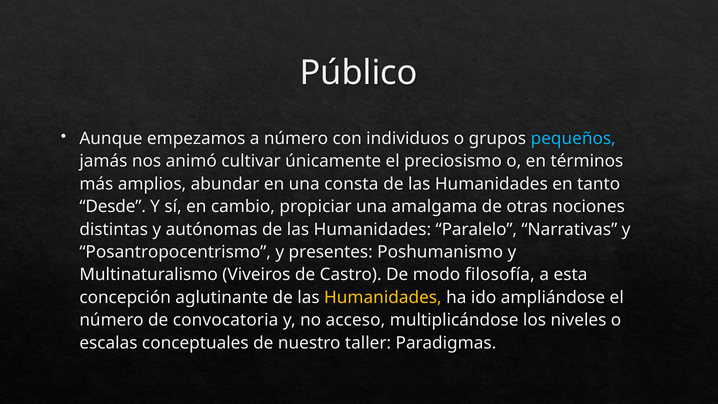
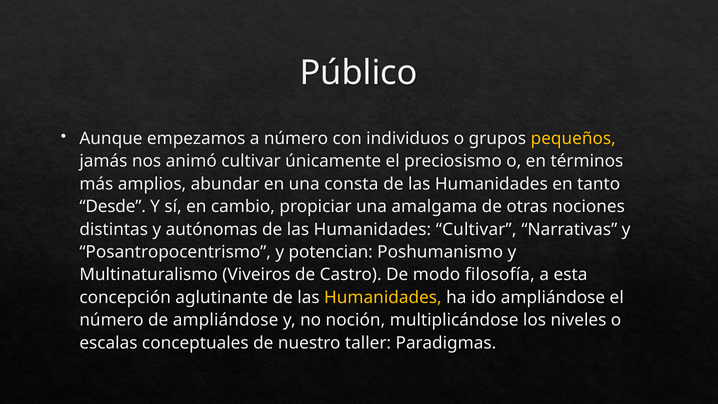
pequeños colour: light blue -> yellow
Humanidades Paralelo: Paralelo -> Cultivar
presentes: presentes -> potencian
de convocatoria: convocatoria -> ampliándose
acceso: acceso -> noción
